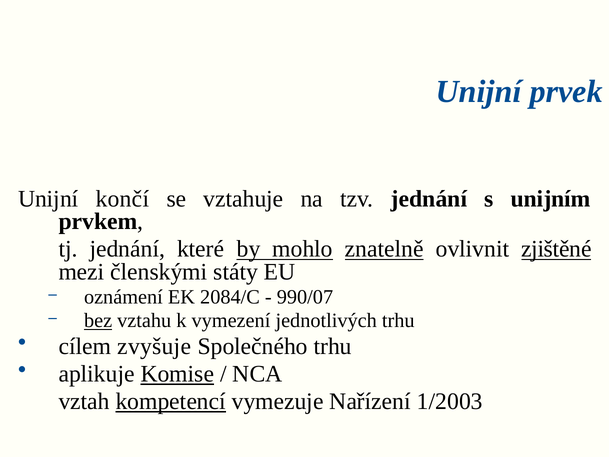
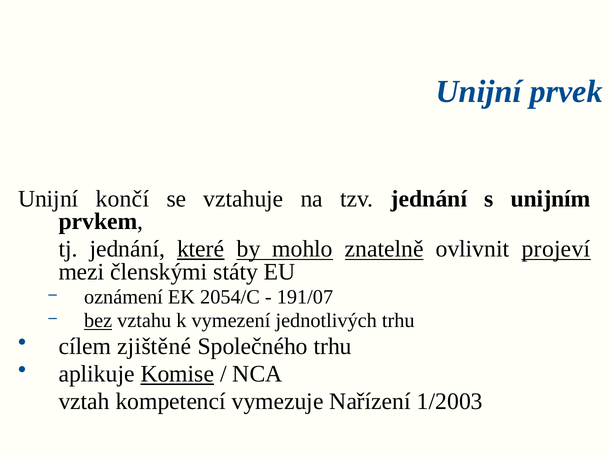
které underline: none -> present
zjištěné: zjištěné -> projeví
2084/C: 2084/C -> 2054/C
990/07: 990/07 -> 191/07
zvyšuje: zvyšuje -> zjištěné
kompetencí underline: present -> none
